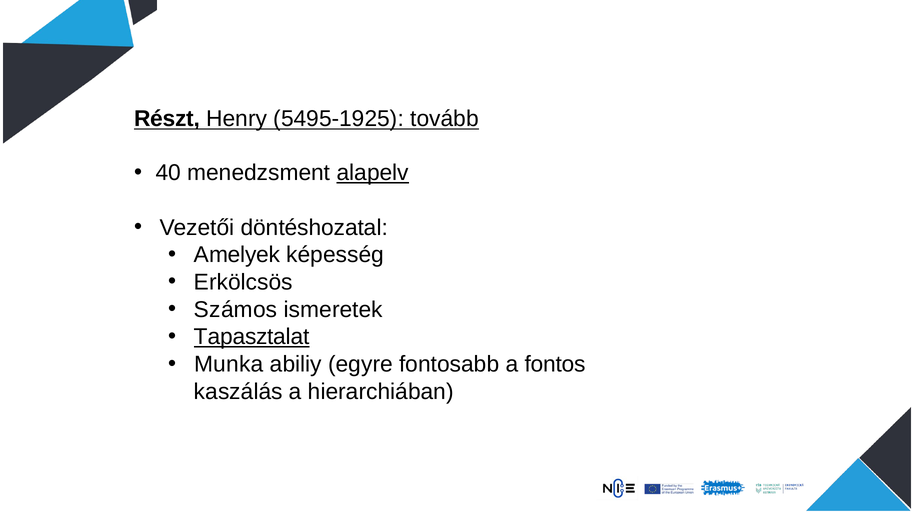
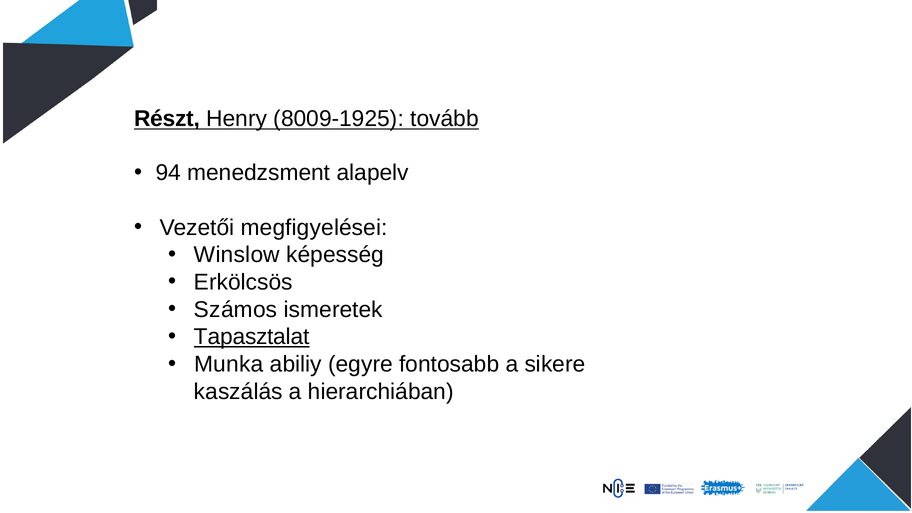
5495-1925: 5495-1925 -> 8009-1925
40: 40 -> 94
alapelv underline: present -> none
döntéshozatal: döntéshozatal -> megfigyelései
Amelyek: Amelyek -> Winslow
fontos: fontos -> sikere
